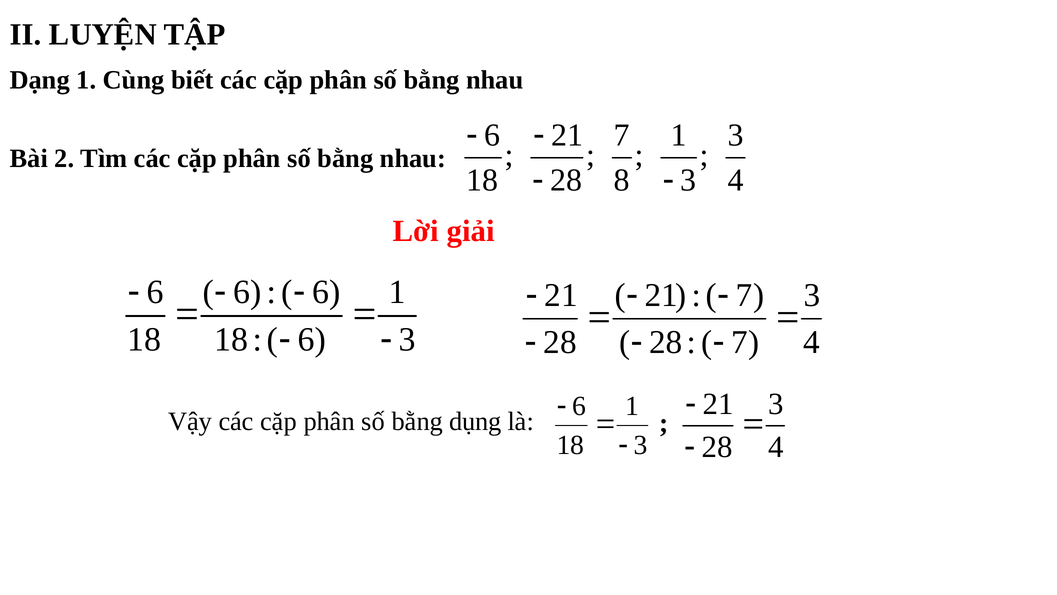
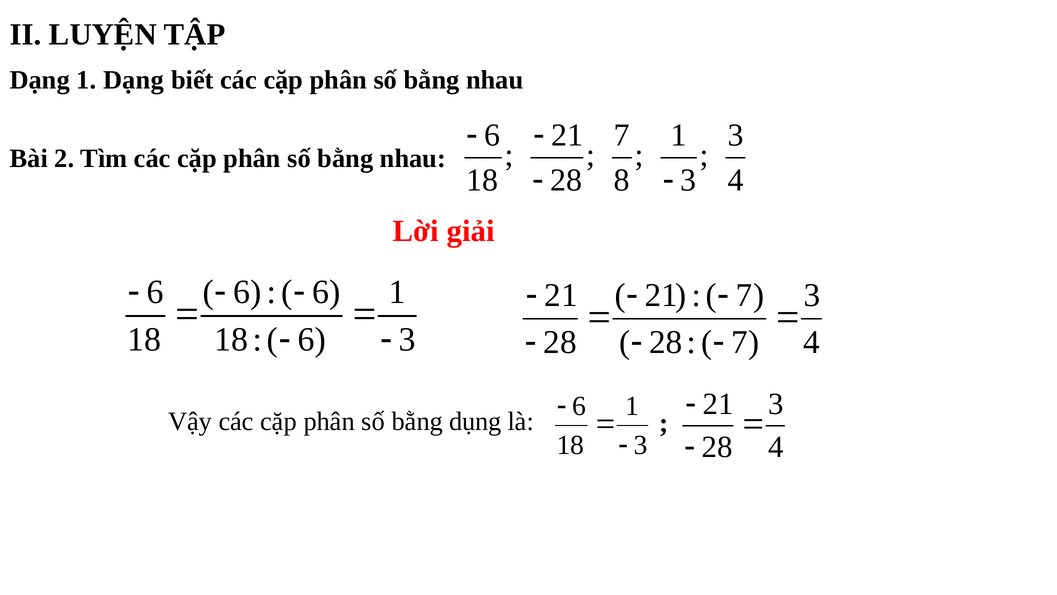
1 Cùng: Cùng -> Dạng
